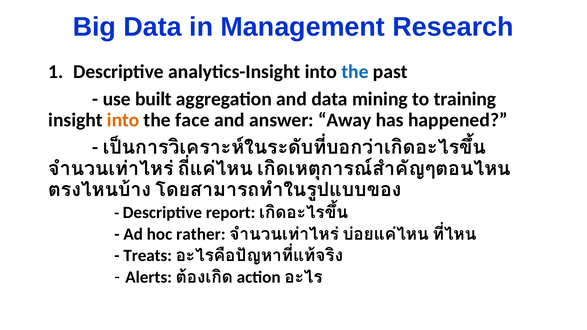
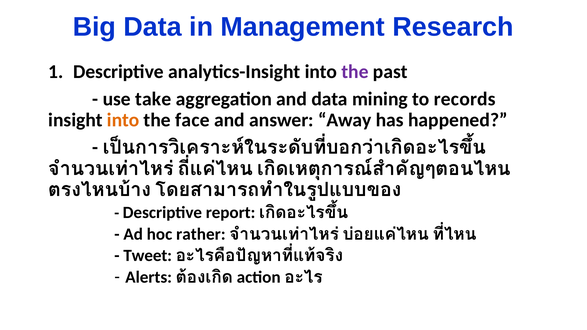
the at (355, 72) colour: blue -> purple
built: built -> take
training: training -> records
Treats: Treats -> Tweet
